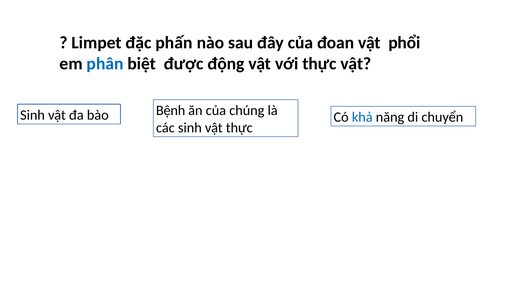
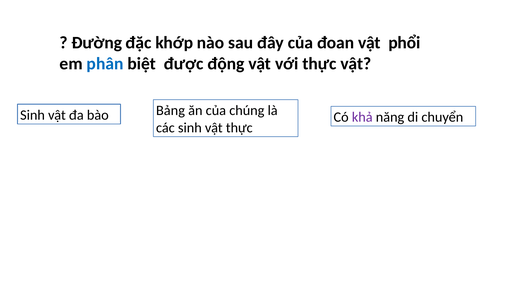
Limpet: Limpet -> Đường
phấn: phấn -> khớp
Bệnh: Bệnh -> Bảng
khả colour: blue -> purple
